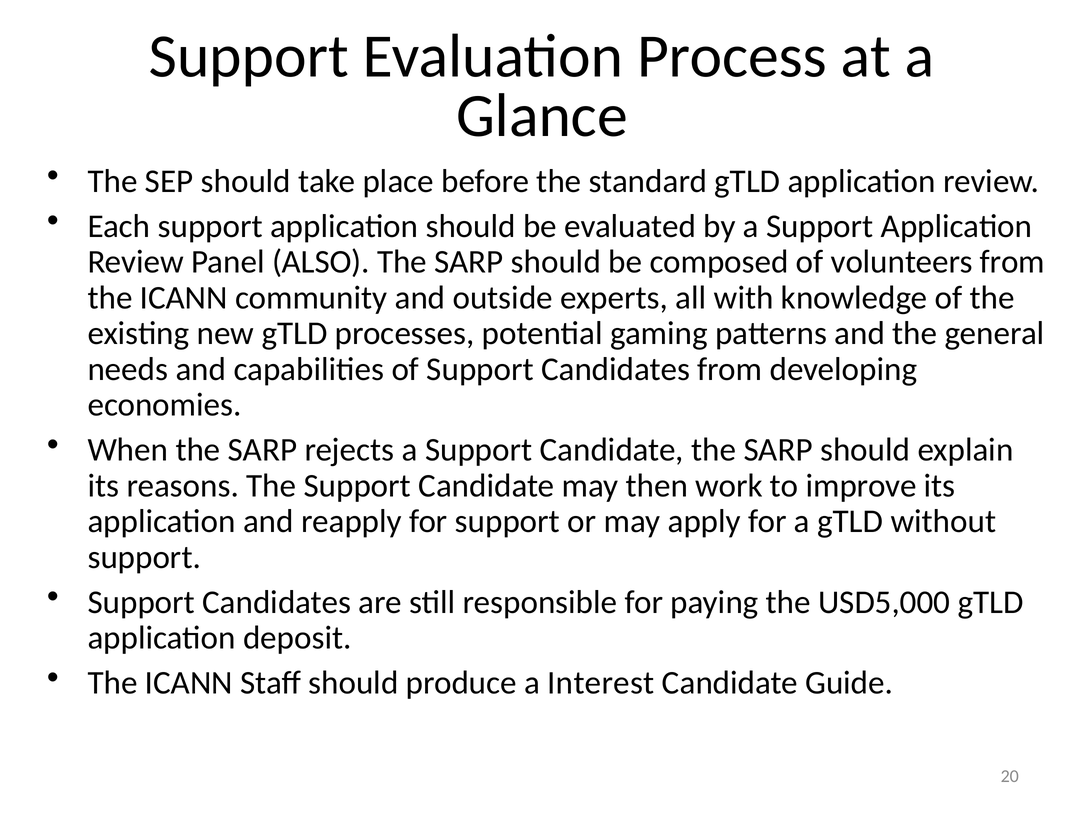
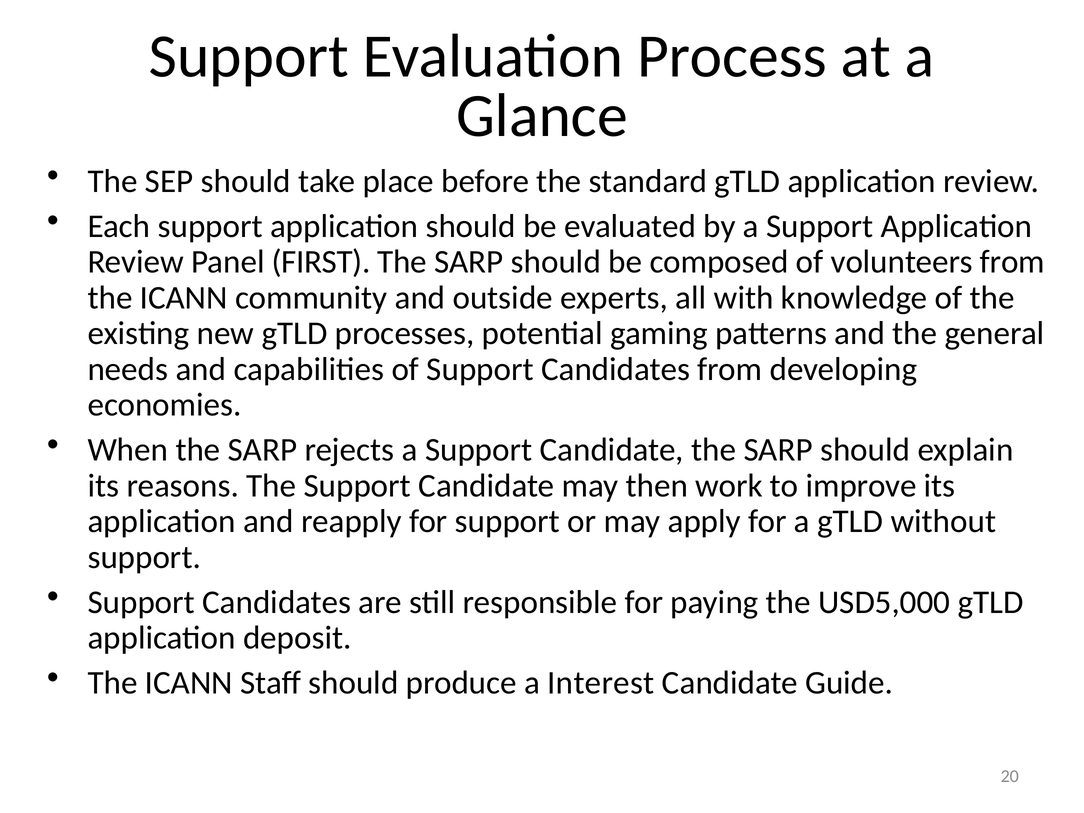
ALSO: ALSO -> FIRST
